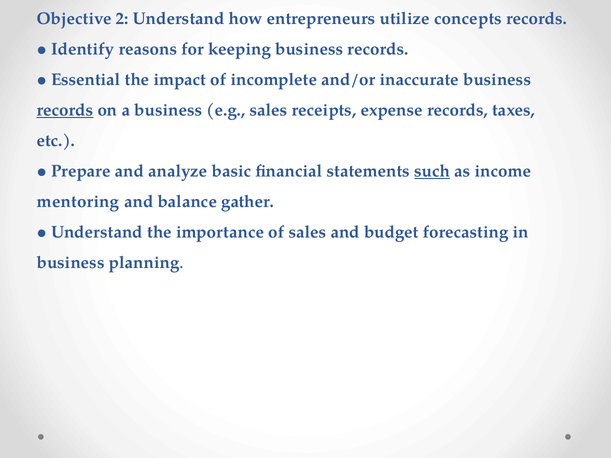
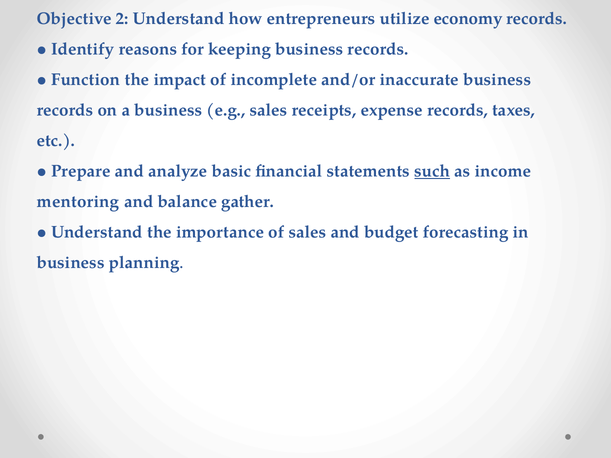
concepts: concepts -> economy
Essential: Essential -> Function
records at (65, 110) underline: present -> none
